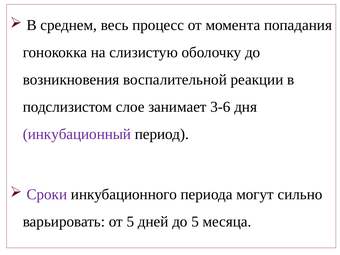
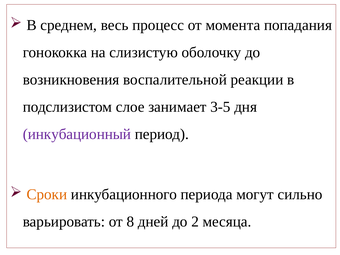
3-6: 3-6 -> 3-5
Сроки colour: purple -> orange
от 5: 5 -> 8
до 5: 5 -> 2
